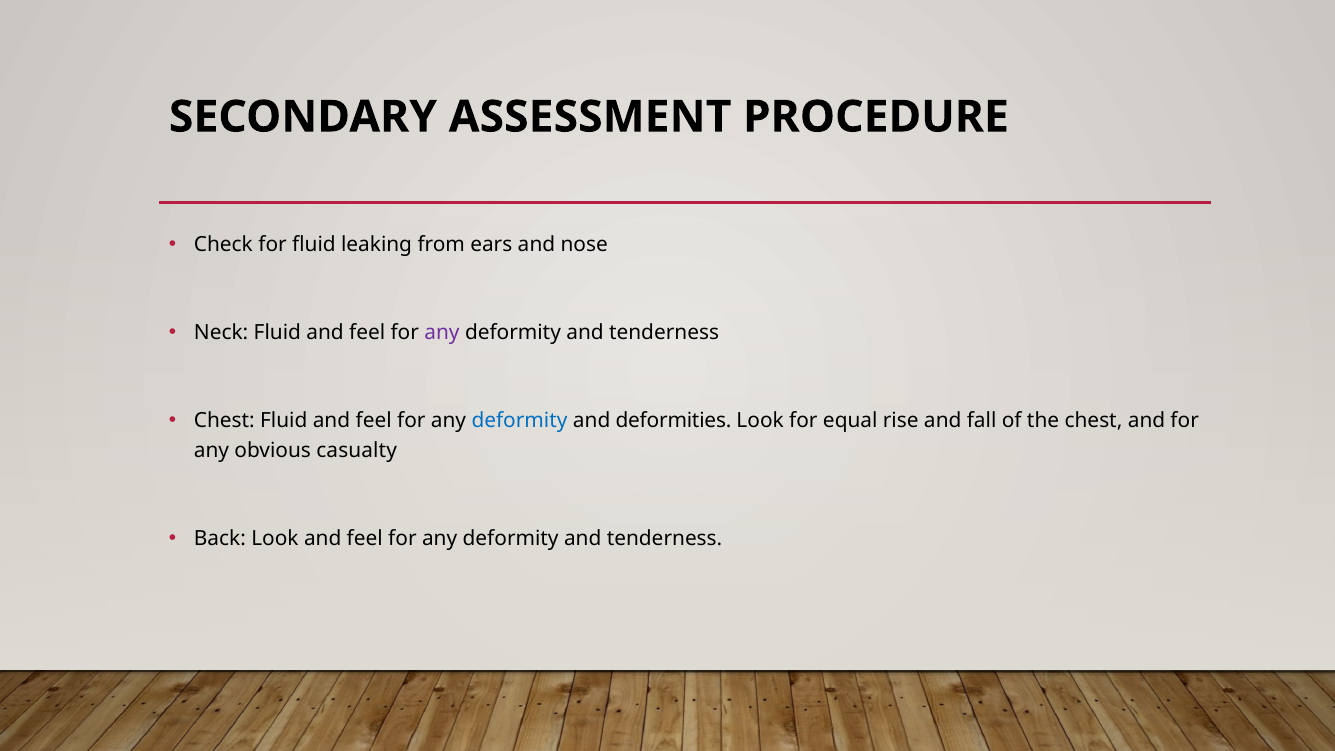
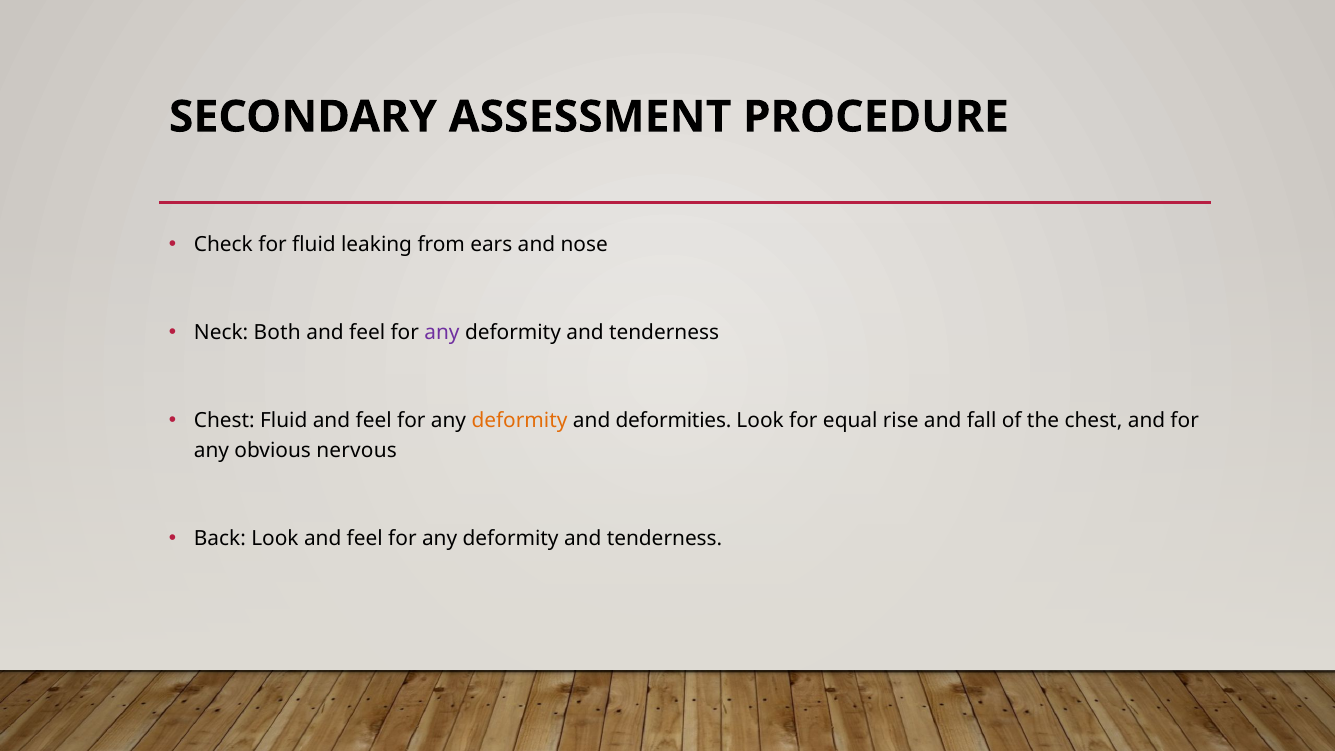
Neck Fluid: Fluid -> Both
deformity at (519, 420) colour: blue -> orange
casualty: casualty -> nervous
